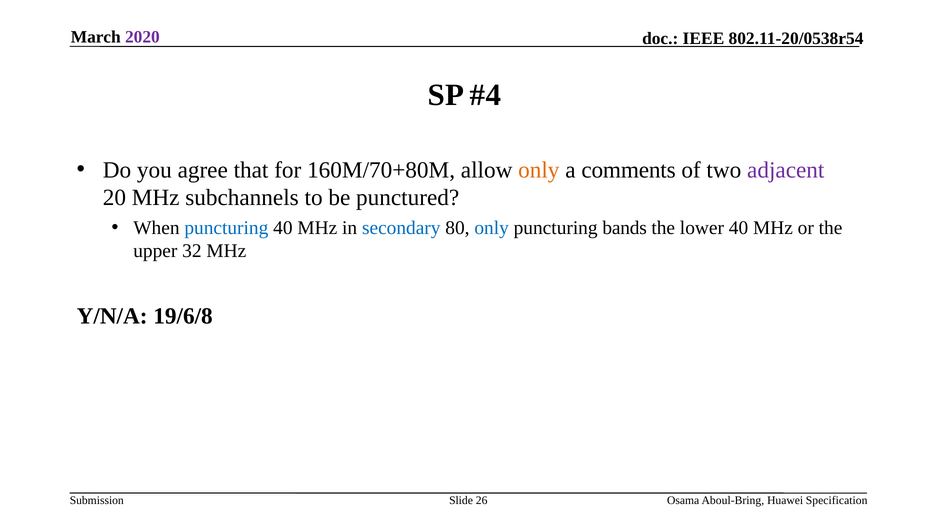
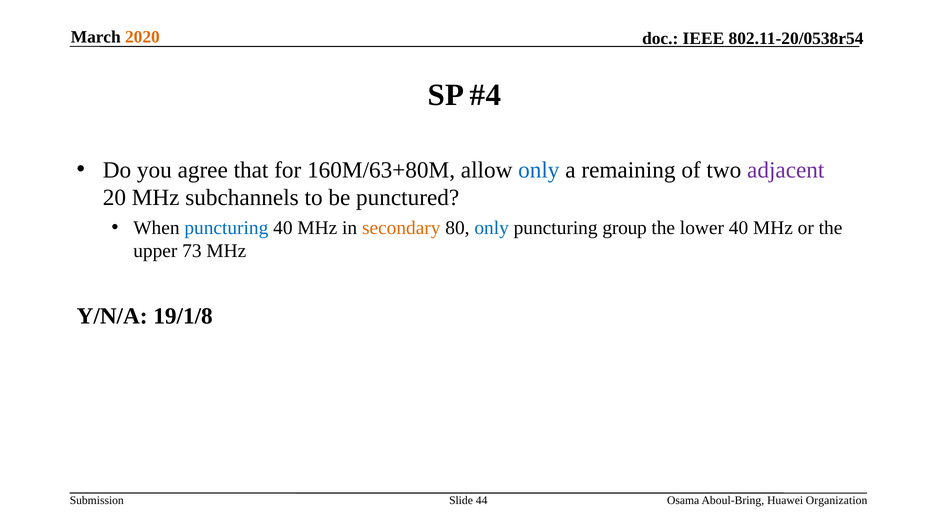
2020 colour: purple -> orange
160M/70+80M: 160M/70+80M -> 160M/63+80M
only at (539, 170) colour: orange -> blue
comments: comments -> remaining
secondary colour: blue -> orange
bands: bands -> group
32: 32 -> 73
19/6/8: 19/6/8 -> 19/1/8
26: 26 -> 44
Specification: Specification -> Organization
